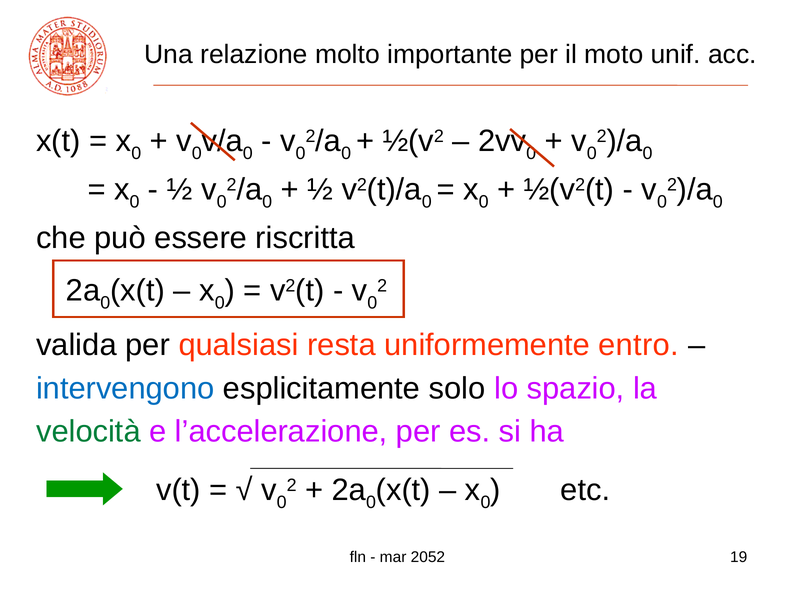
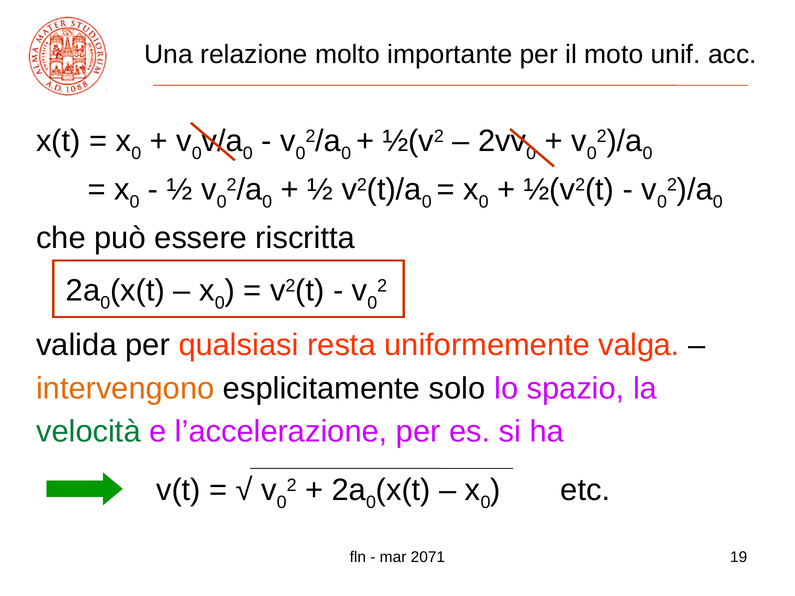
entro: entro -> valga
intervengono colour: blue -> orange
2052: 2052 -> 2071
